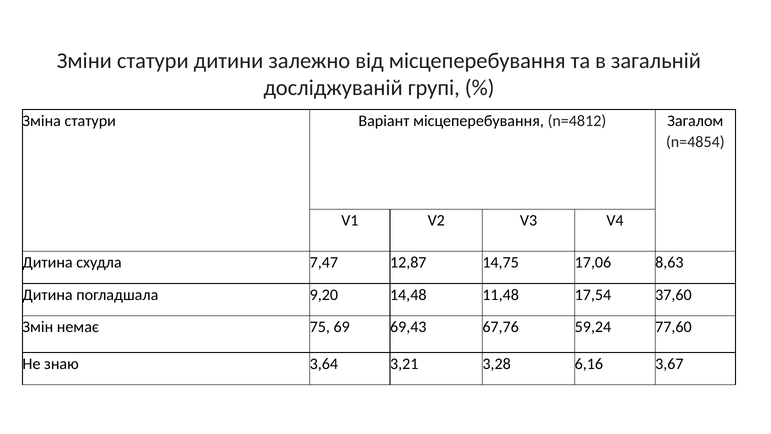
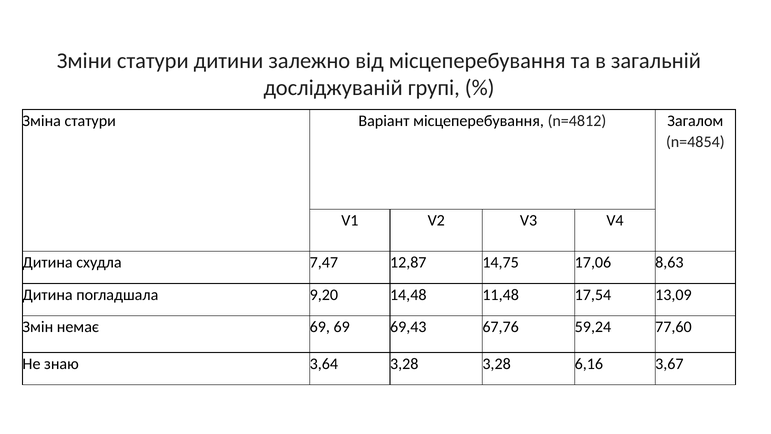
37,60: 37,60 -> 13,09
немає 75: 75 -> 69
3,64 3,21: 3,21 -> 3,28
